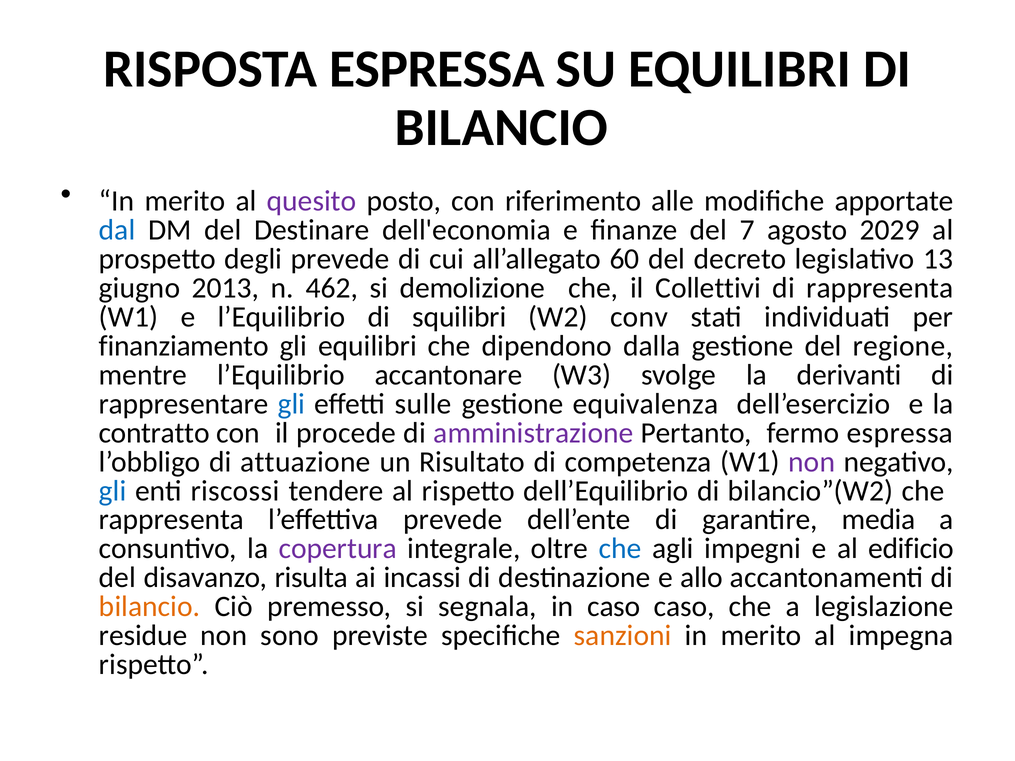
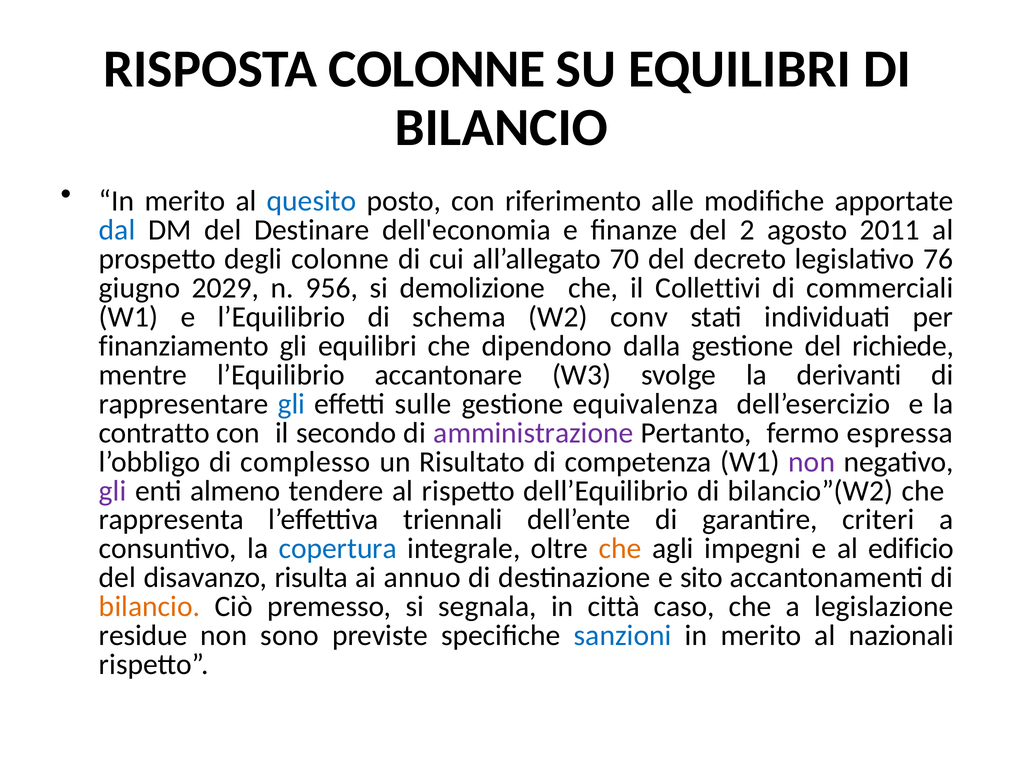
RISPOSTA ESPRESSA: ESPRESSA -> COLONNE
quesito colour: purple -> blue
7: 7 -> 2
2029: 2029 -> 2011
degli prevede: prevede -> colonne
60: 60 -> 70
13: 13 -> 76
2013: 2013 -> 2029
462: 462 -> 956
di rappresenta: rappresenta -> commerciali
squilibri: squilibri -> schema
regione: regione -> richiede
procede: procede -> secondo
attuazione: attuazione -> complesso
gli at (113, 491) colour: blue -> purple
riscossi: riscossi -> almeno
l’effettiva prevede: prevede -> triennali
media: media -> criteri
copertura colour: purple -> blue
che at (620, 549) colour: blue -> orange
incassi: incassi -> annuo
allo: allo -> sito
in caso: caso -> città
sanzioni colour: orange -> blue
impegna: impegna -> nazionali
